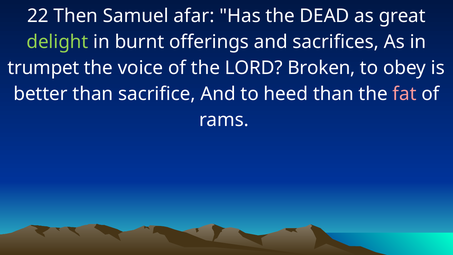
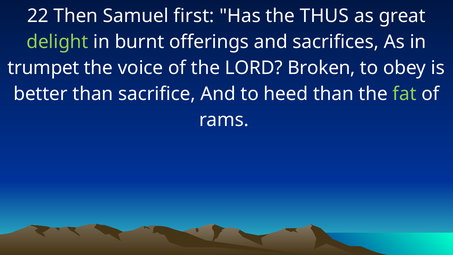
afar: afar -> first
DEAD: DEAD -> THUS
fat colour: pink -> light green
